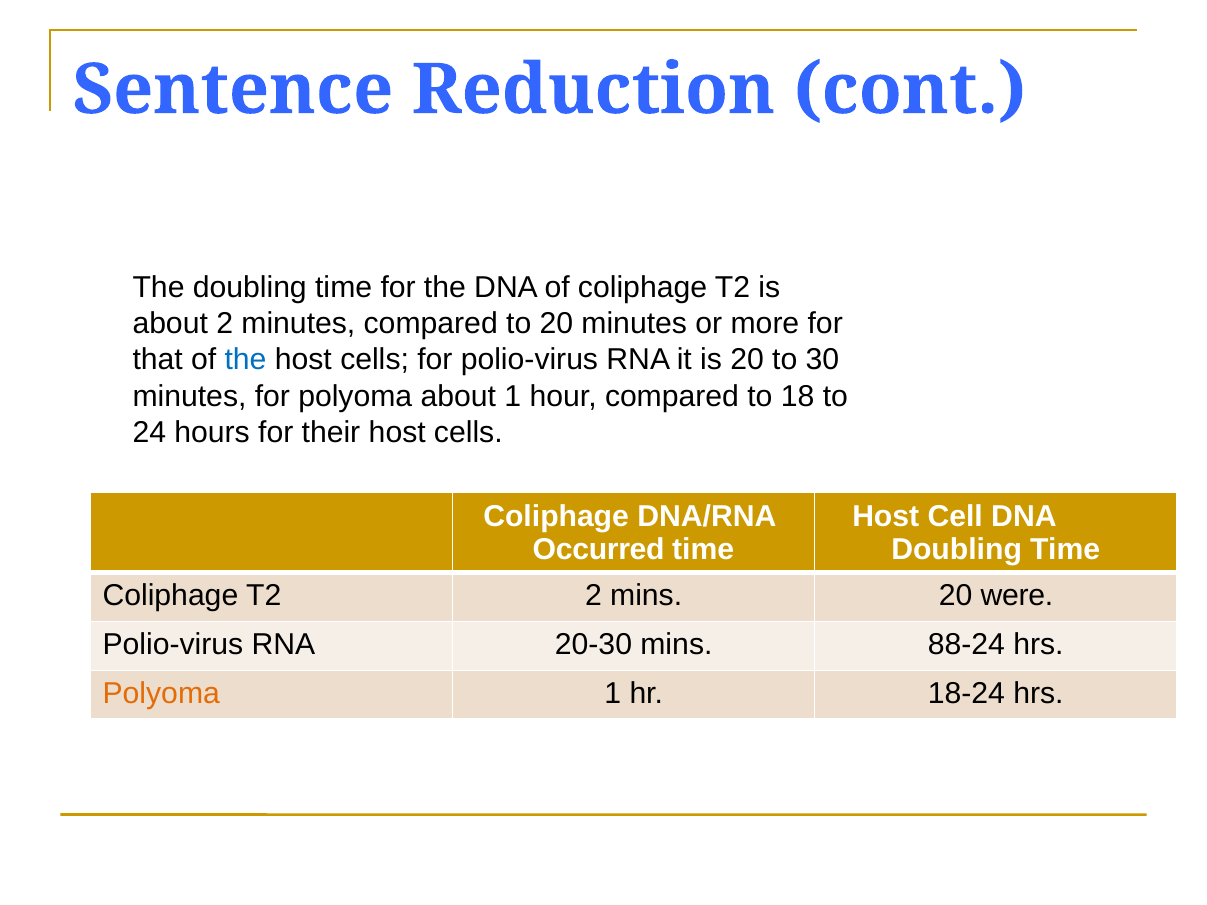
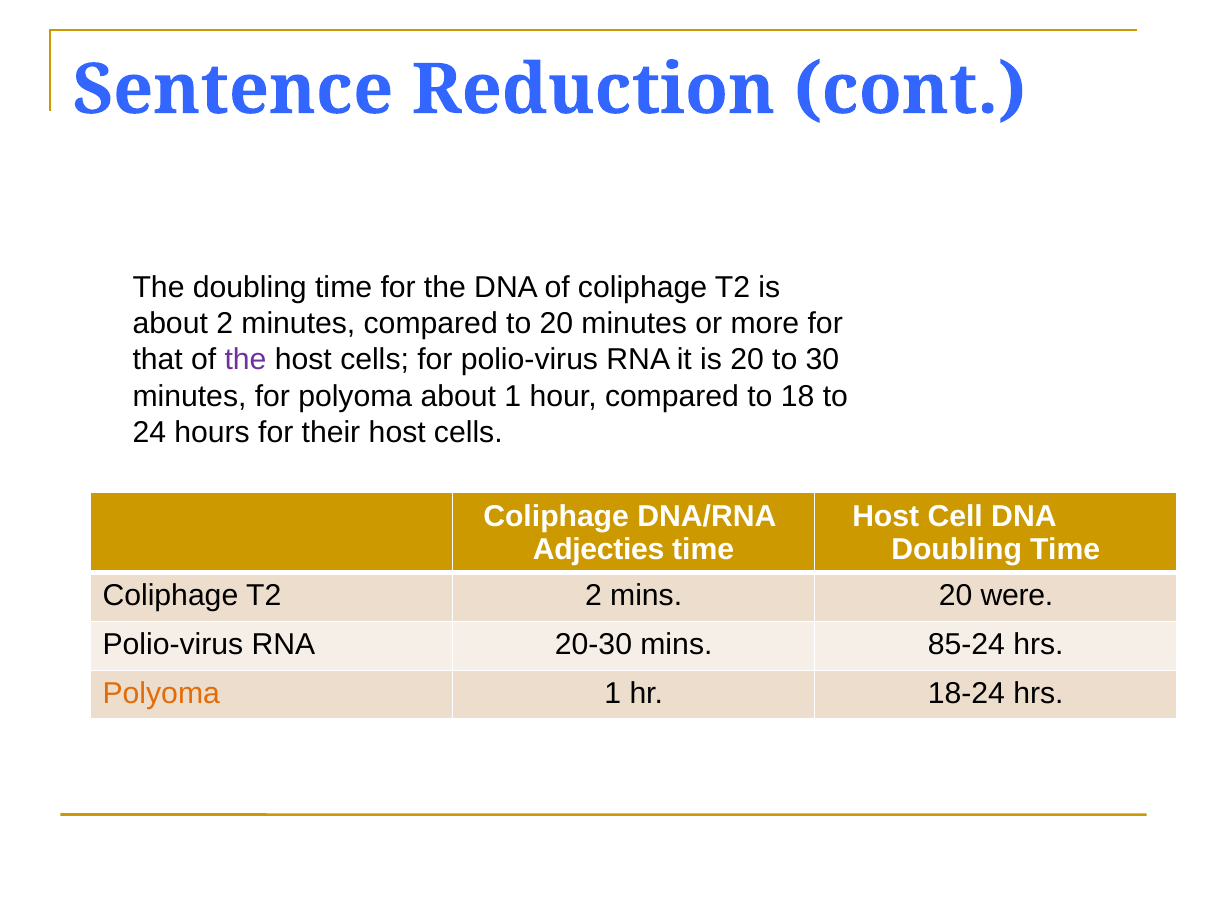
the at (246, 360) colour: blue -> purple
Occurred: Occurred -> Adjecties
88-24: 88-24 -> 85-24
